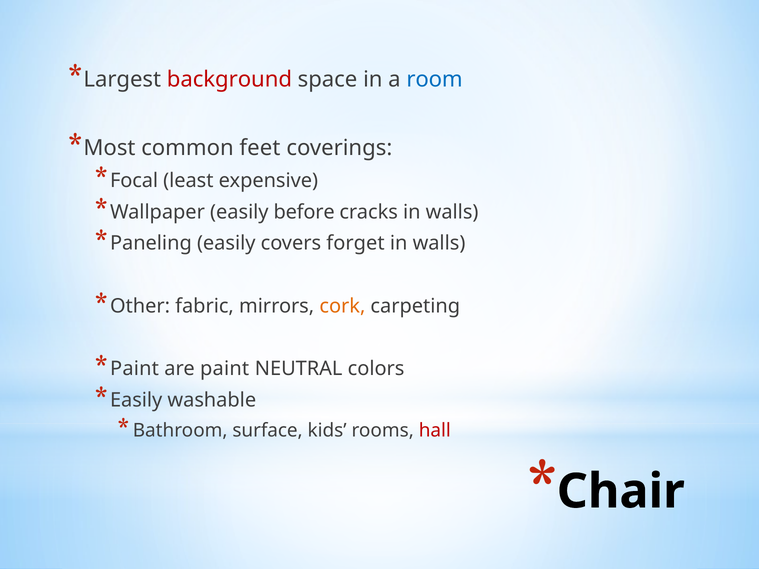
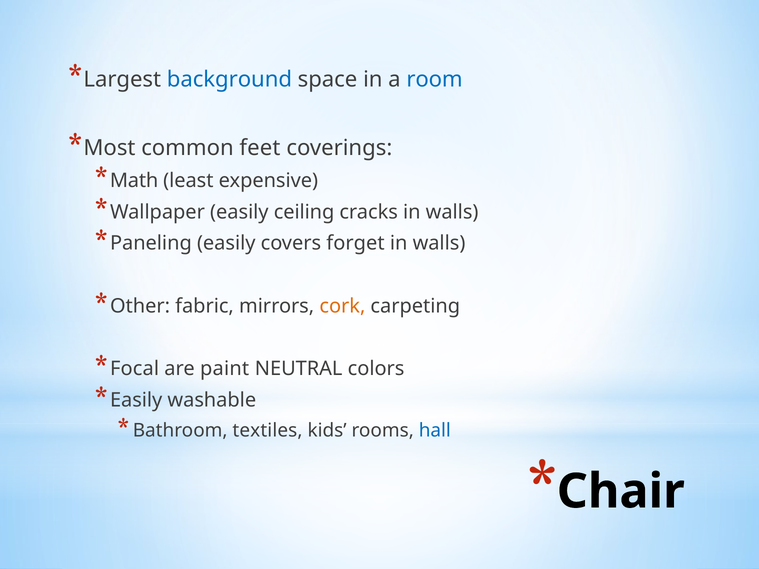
background colour: red -> blue
Focal: Focal -> Math
before: before -> ceiling
Paint at (135, 369): Paint -> Focal
surface: surface -> textiles
hall colour: red -> blue
